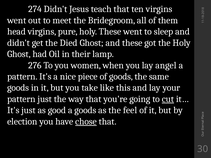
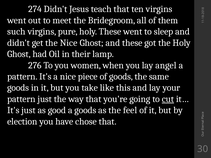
head: head -> such
the Died: Died -> Nice
chose underline: present -> none
